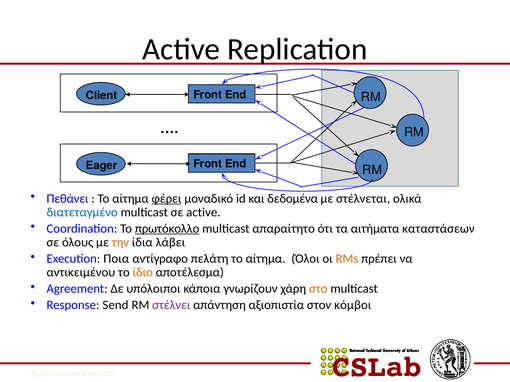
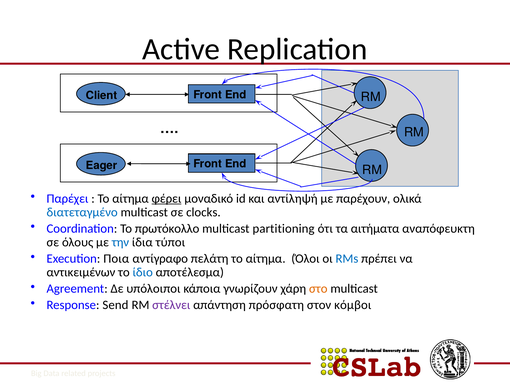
Πεθάνει: Πεθάνει -> Παρέχει
δεδομένα: δεδομένα -> αντίληψή
στέλνεται: στέλνεται -> παρέχουν
σε active: active -> clocks
πρωτόκολλο underline: present -> none
απαραίτητο: απαραίτητο -> partitioning
καταστάσεων: καταστάσεων -> αναπόφευκτη
την colour: orange -> blue
λάβει: λάβει -> τύποι
RMs colour: orange -> blue
αντικειμένου: αντικειμένου -> αντικειμένων
ίδιο colour: orange -> blue
αξιοπιστία: αξιοπιστία -> πρόσφατη
